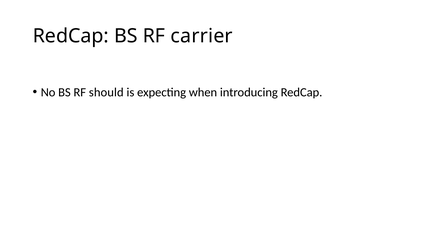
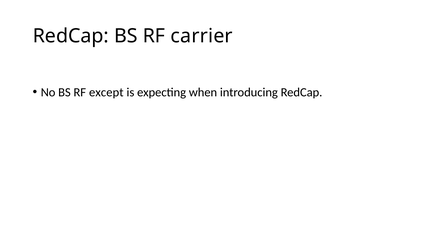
should: should -> except
